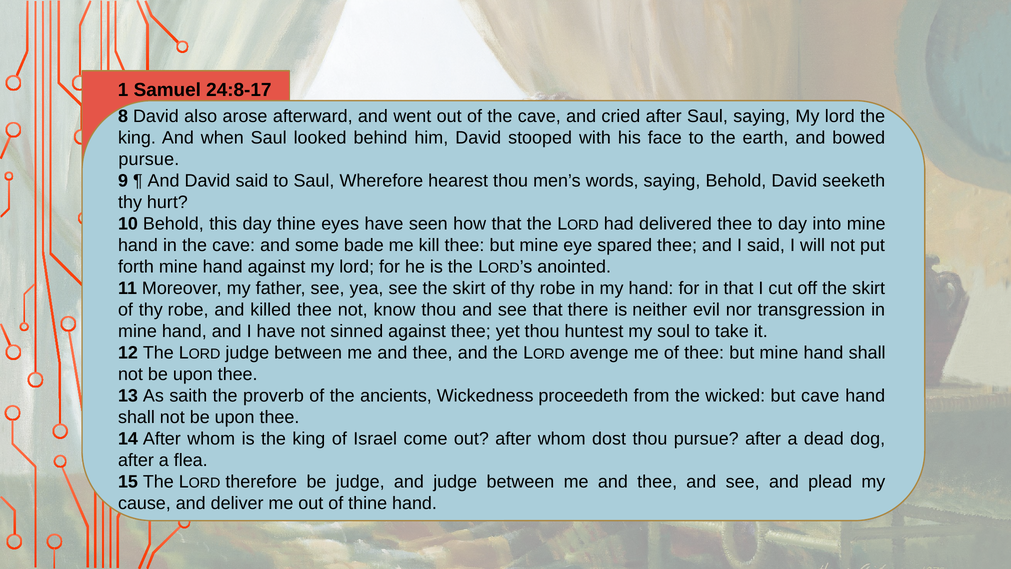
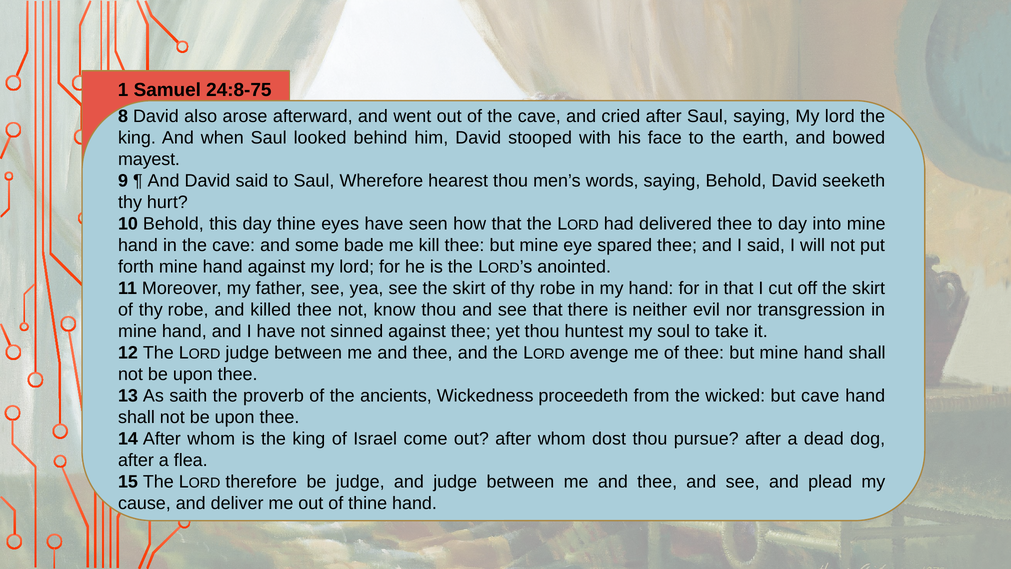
24:8-17: 24:8-17 -> 24:8-75
pursue at (149, 159): pursue -> mayest
